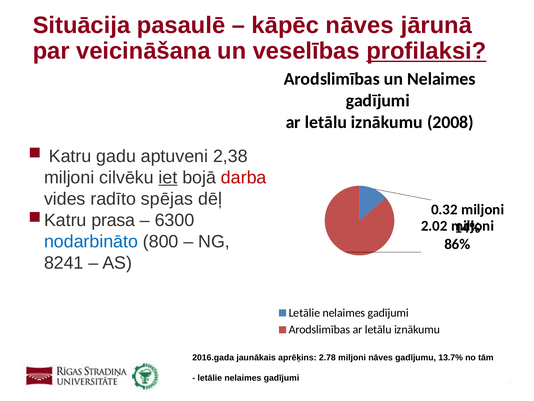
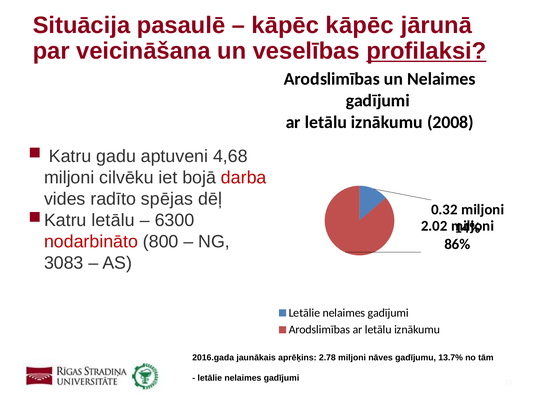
kāpēc nāves: nāves -> kāpēc
2,38: 2,38 -> 4,68
iet underline: present -> none
prasa at (113, 220): prasa -> letālu
nodarbināto colour: blue -> red
8241: 8241 -> 3083
